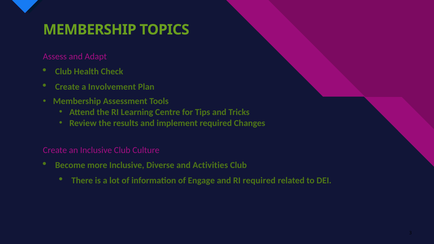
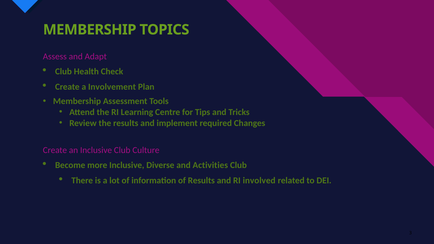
of Engage: Engage -> Results
RI required: required -> involved
